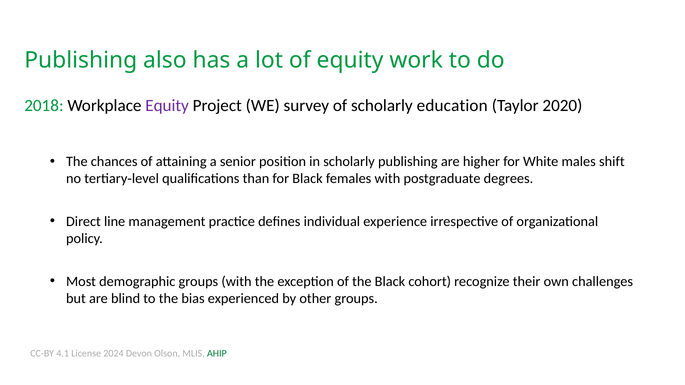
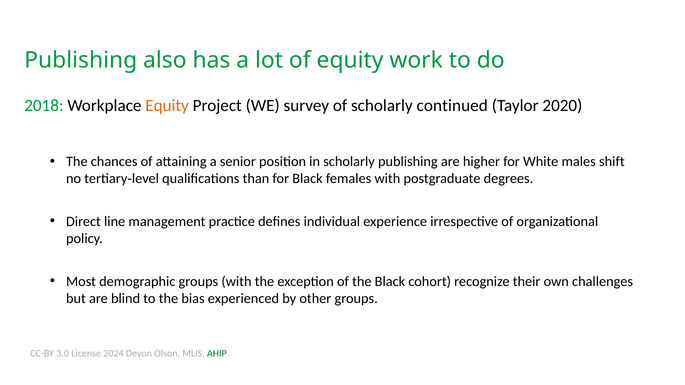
Equity at (167, 105) colour: purple -> orange
education: education -> continued
4.1: 4.1 -> 3.0
